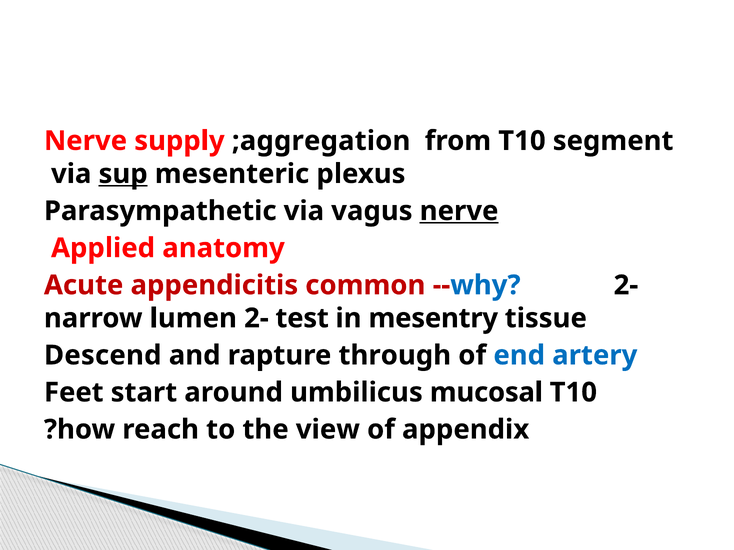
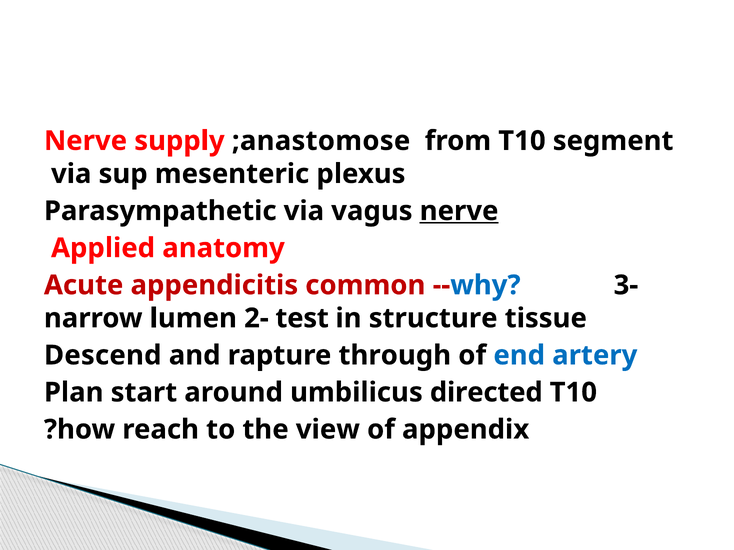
;aggregation: ;aggregation -> ;anastomose
sup underline: present -> none
--why 2-: 2- -> 3-
mesentry: mesentry -> structure
Feet: Feet -> Plan
mucosal: mucosal -> directed
